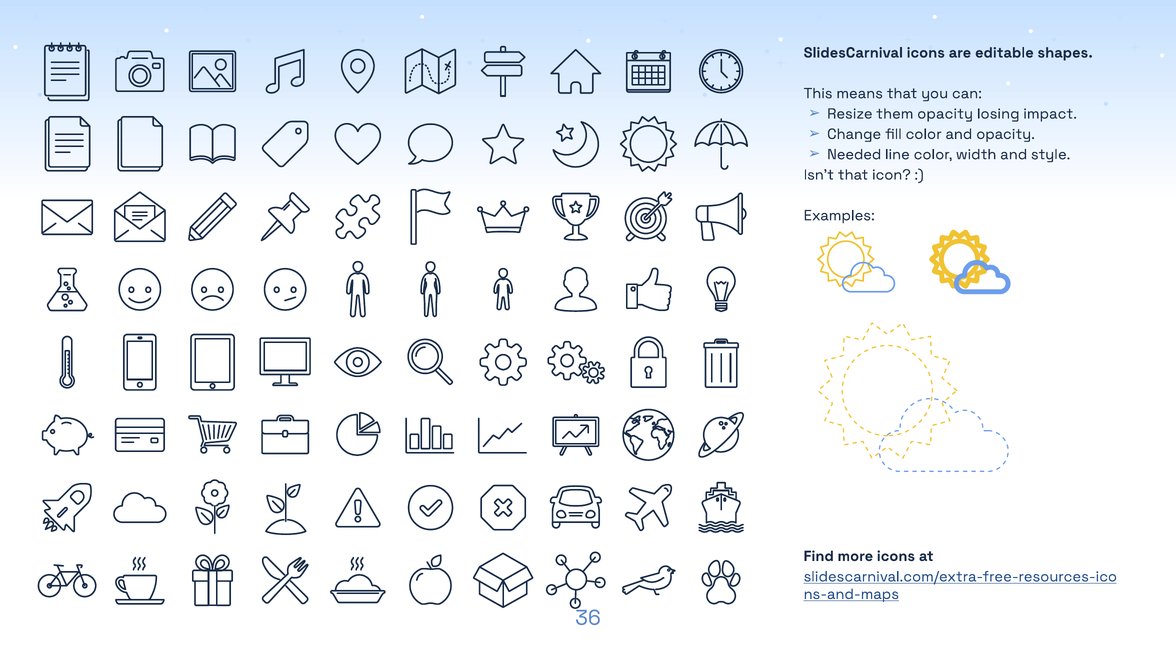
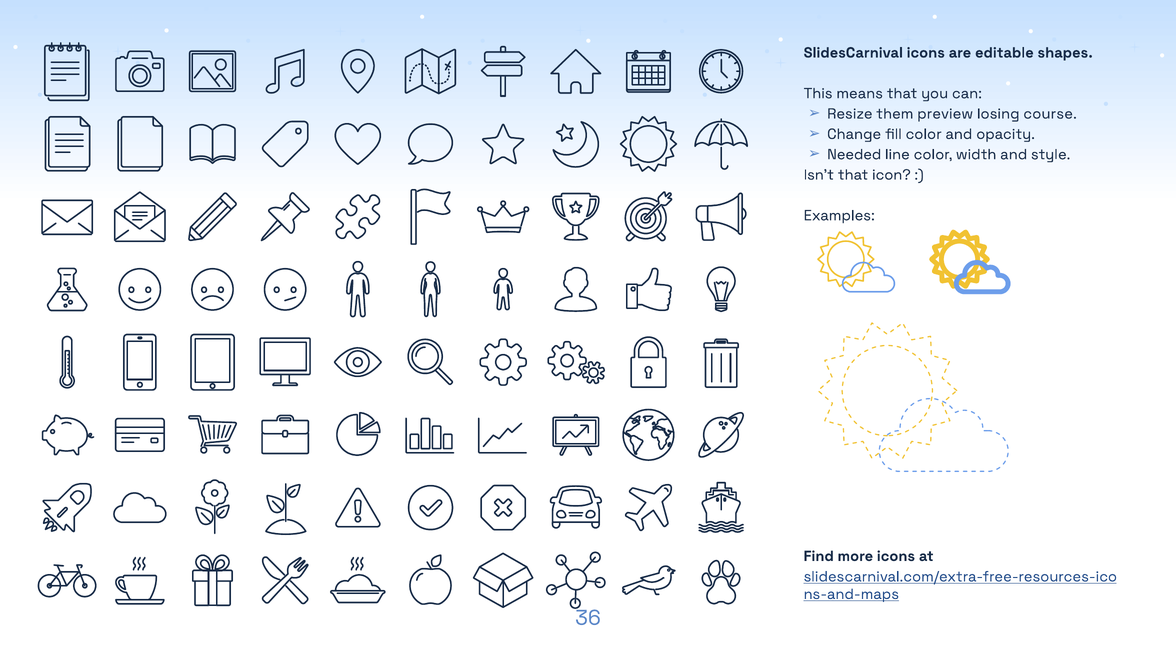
them opacity: opacity -> preview
impact: impact -> course
